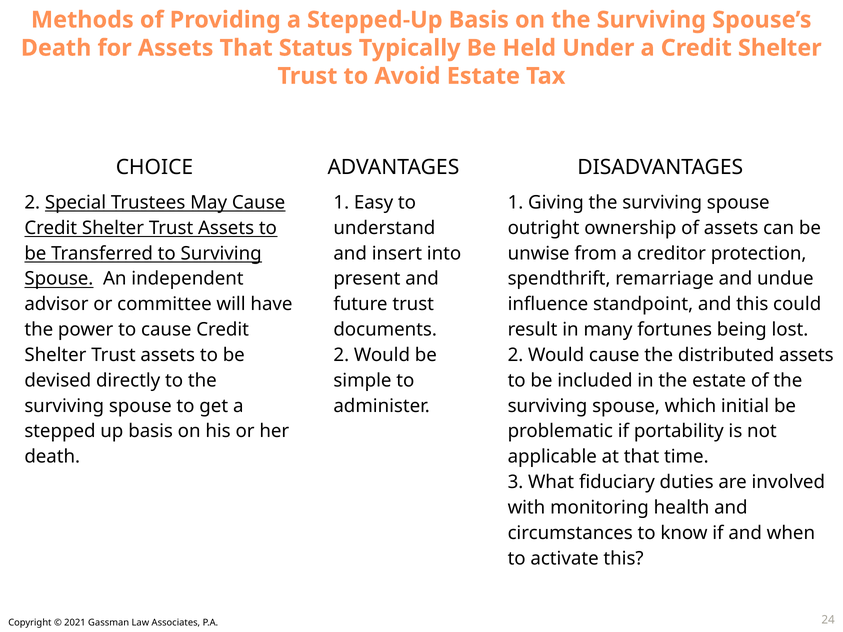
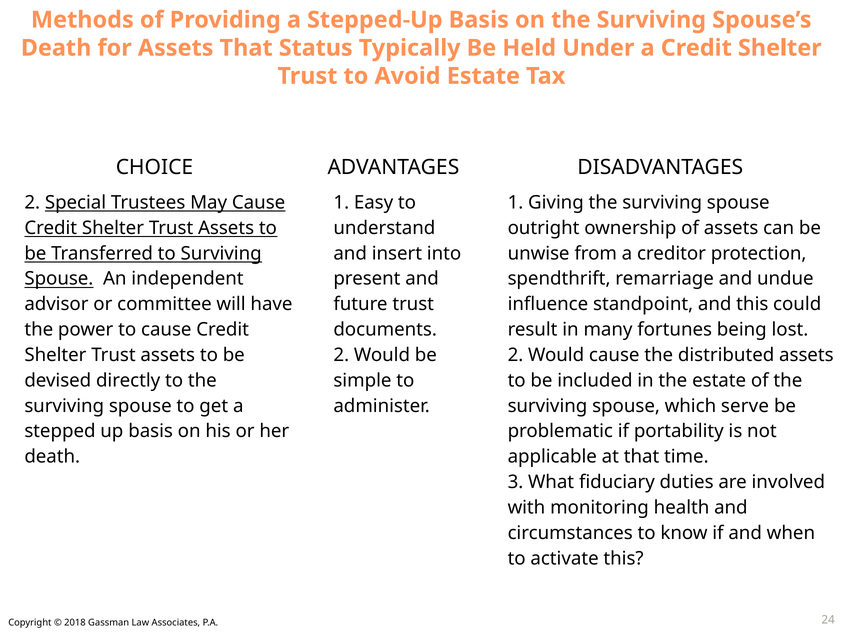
initial: initial -> serve
2021: 2021 -> 2018
